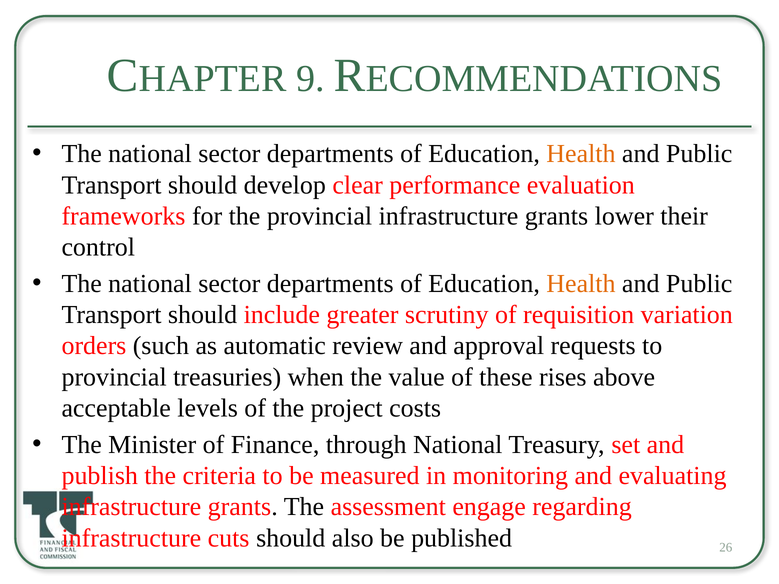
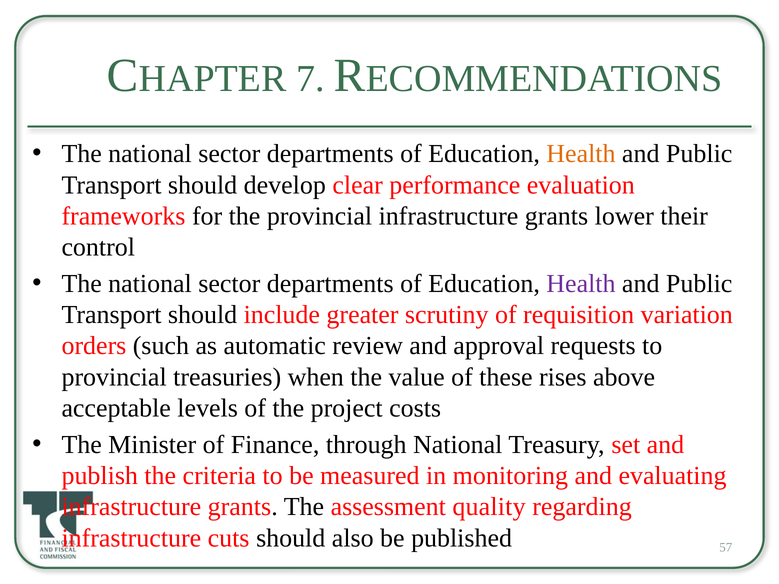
9: 9 -> 7
Health at (581, 284) colour: orange -> purple
engage: engage -> quality
26: 26 -> 57
